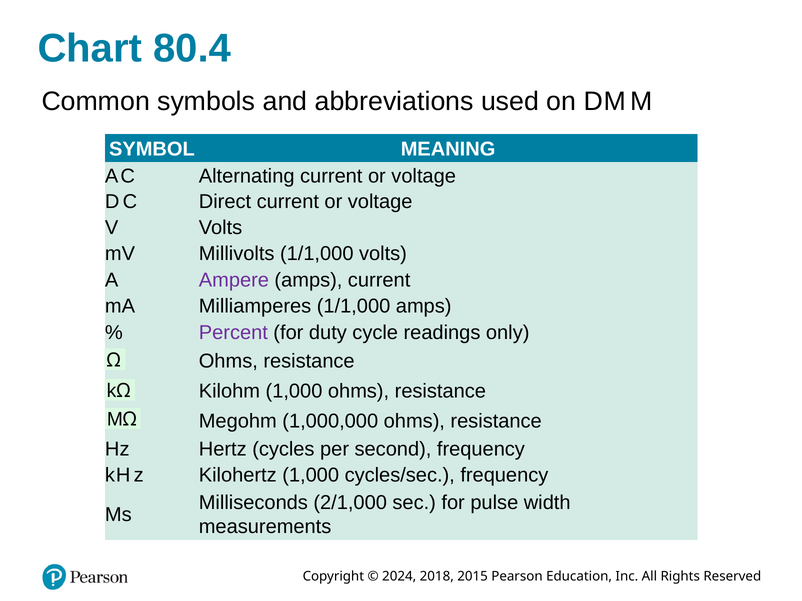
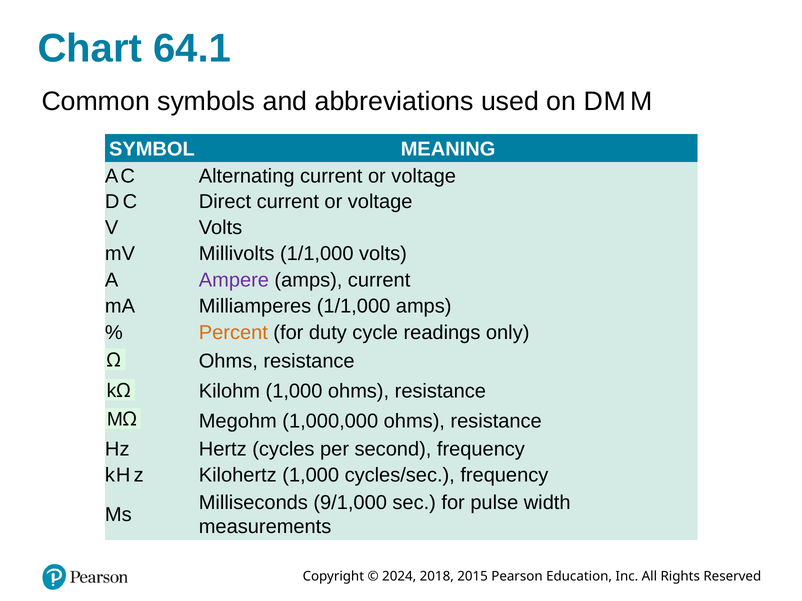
80.4: 80.4 -> 64.1
Percent colour: purple -> orange
2/1,000: 2/1,000 -> 9/1,000
